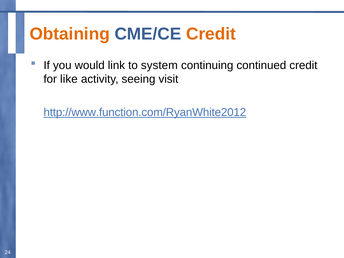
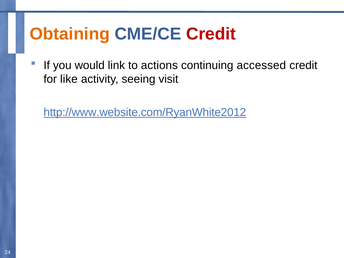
Credit at (211, 34) colour: orange -> red
system: system -> actions
continued: continued -> accessed
http://www.function.com/RyanWhite2012: http://www.function.com/RyanWhite2012 -> http://www.website.com/RyanWhite2012
